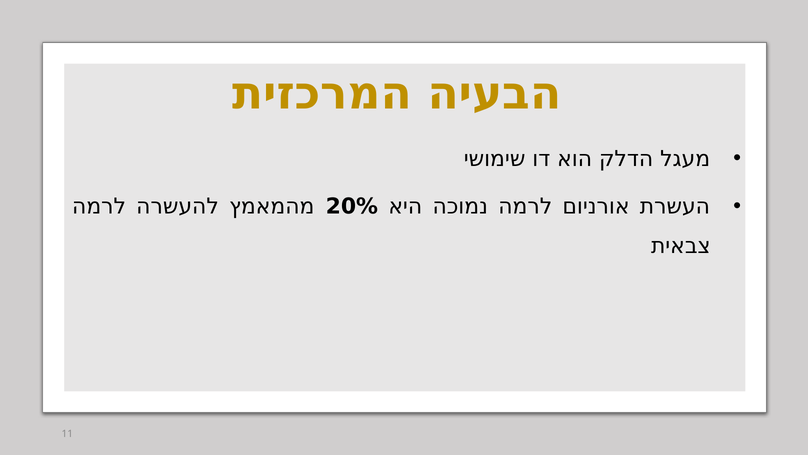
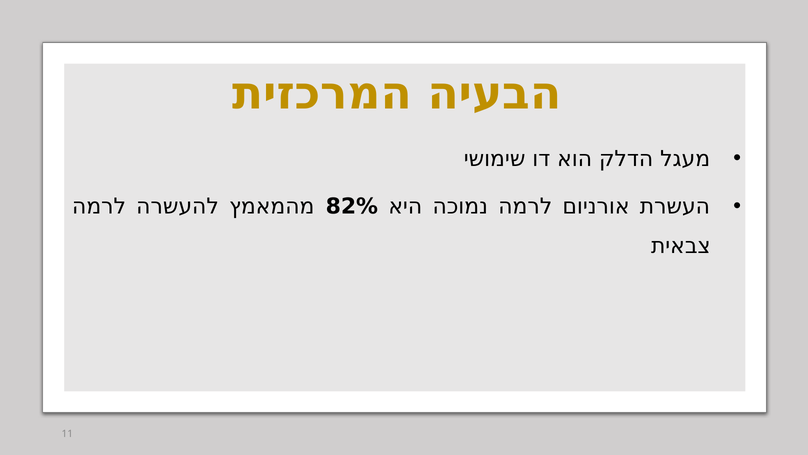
20%: 20% -> 82%
